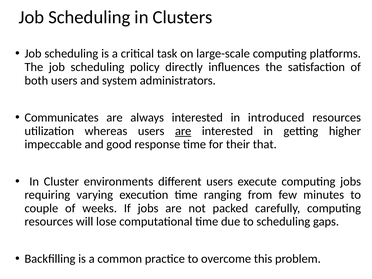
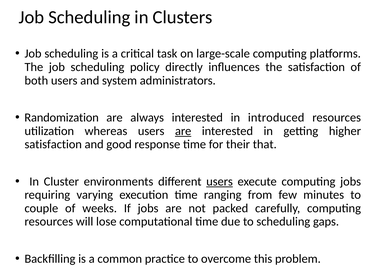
Communicates: Communicates -> Randomization
impeccable at (53, 144): impeccable -> satisfaction
users at (220, 181) underline: none -> present
